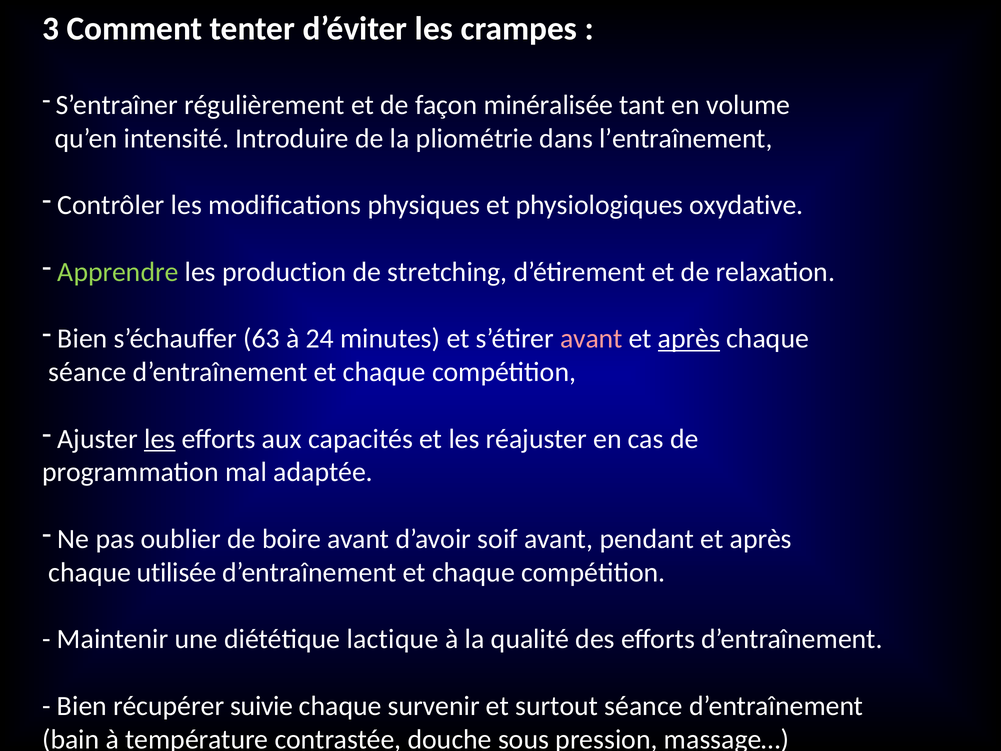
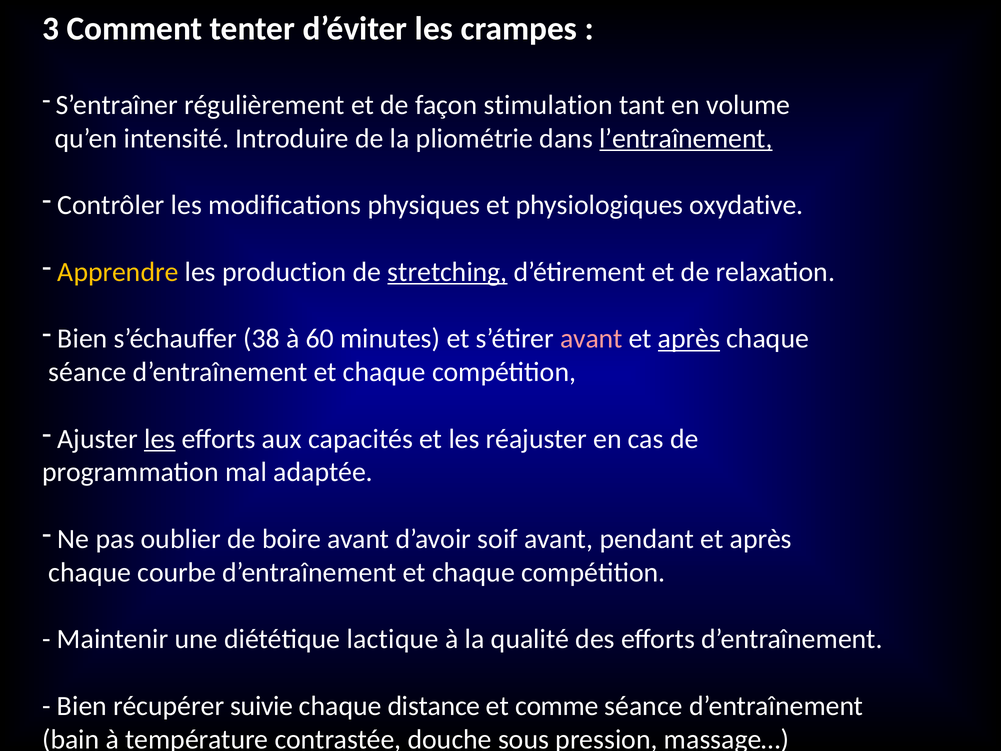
minéralisée: minéralisée -> stimulation
l’entraînement underline: none -> present
Apprendre colour: light green -> yellow
stretching underline: none -> present
63: 63 -> 38
24: 24 -> 60
utilisée: utilisée -> courbe
survenir: survenir -> distance
surtout: surtout -> comme
